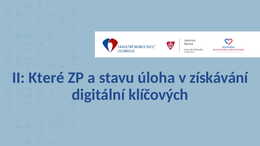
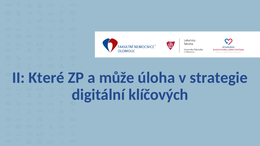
stavu: stavu -> může
získávání: získávání -> strategie
